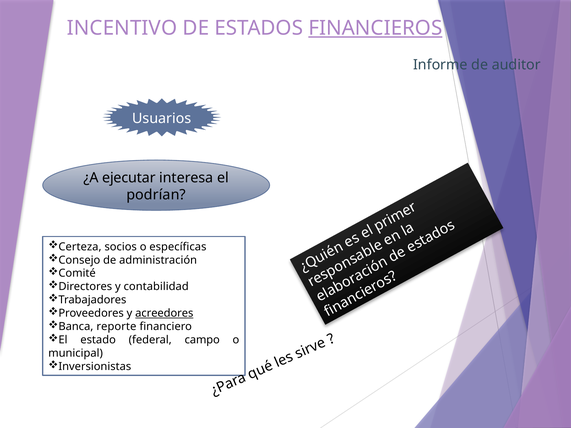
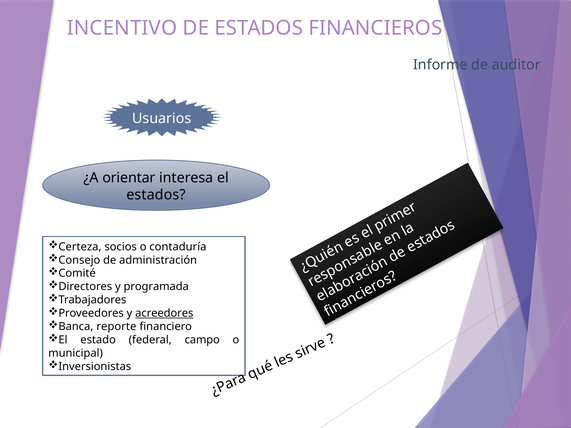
FINANCIEROS underline: present -> none
ejecutar: ejecutar -> orientar
podrían at (156, 195): podrían -> estados
específicas: específicas -> contaduría
contabilidad: contabilidad -> programada
